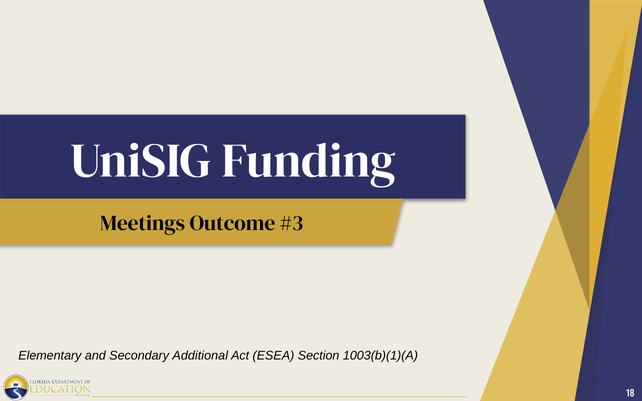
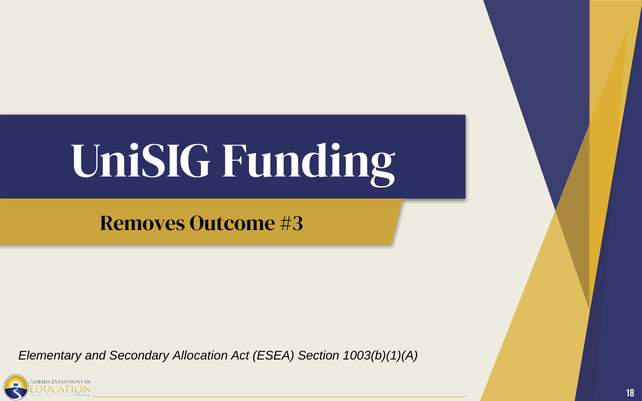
Meetings: Meetings -> Removes
Additional: Additional -> Allocation
